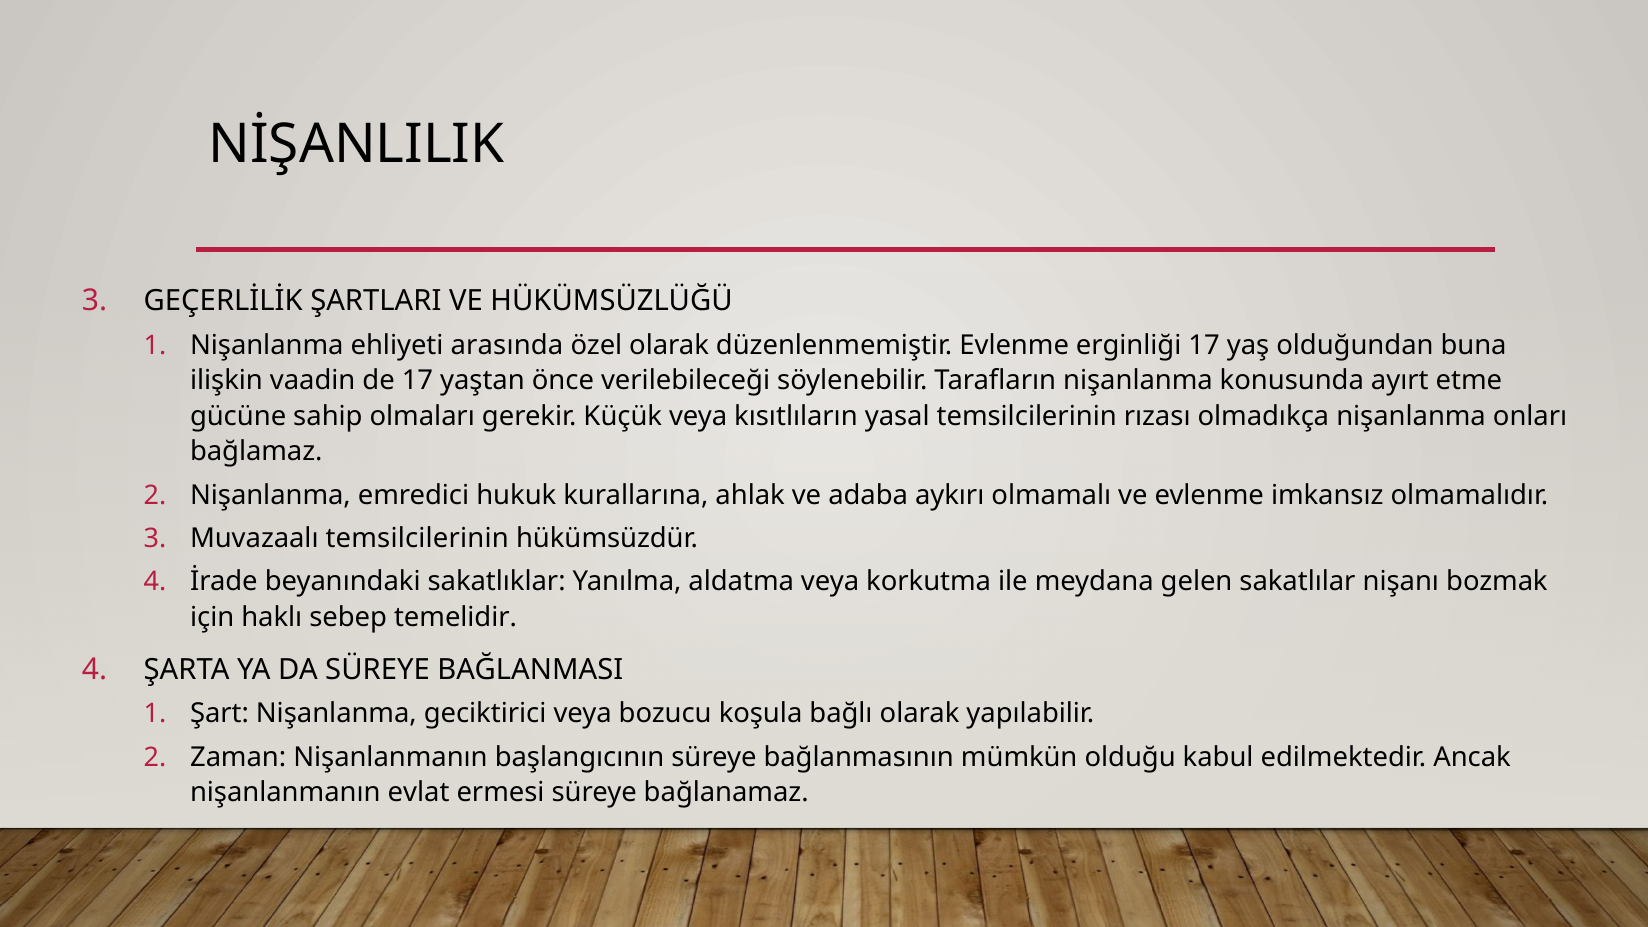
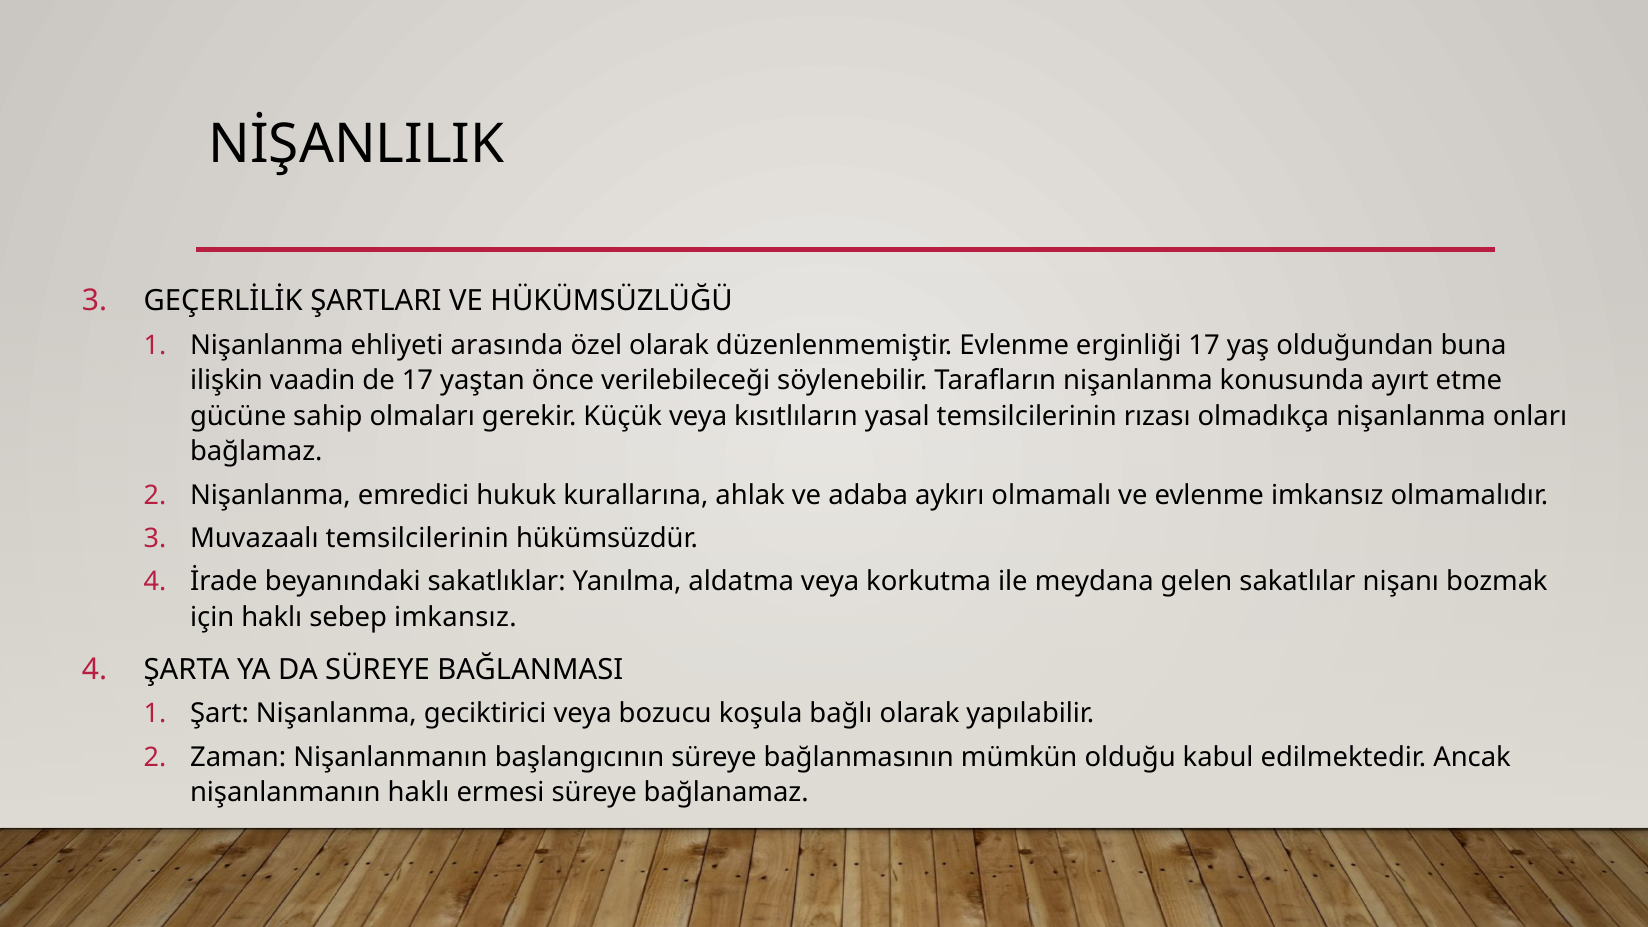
sebep temelidir: temelidir -> imkansız
nişanlanmanın evlat: evlat -> haklı
